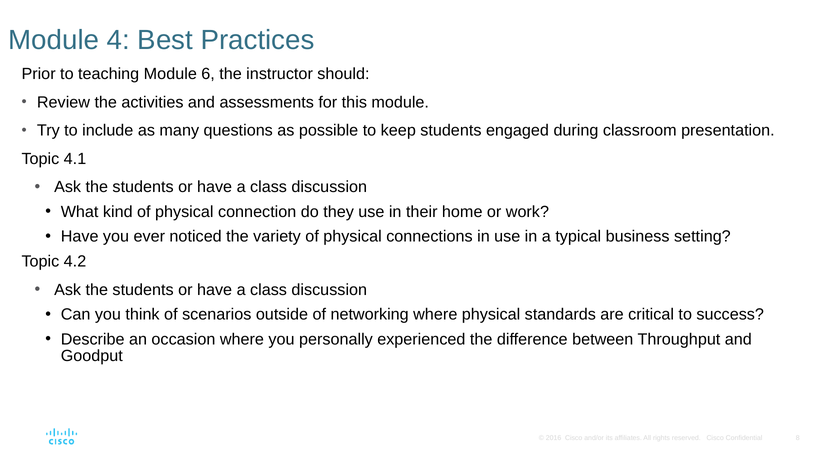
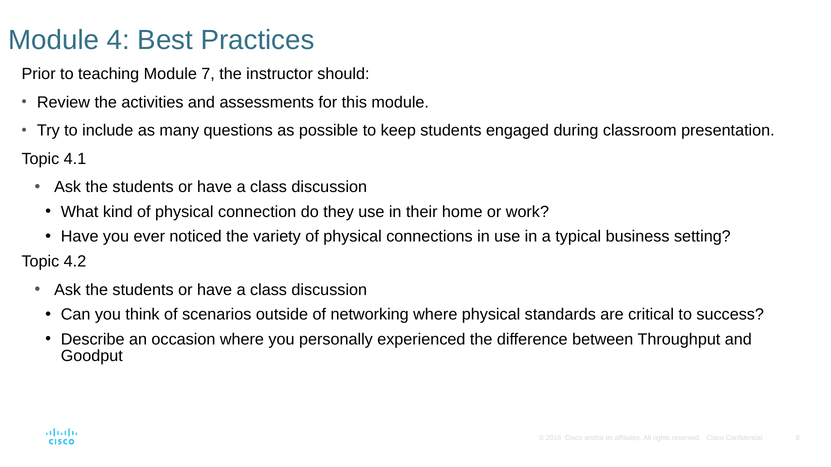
6: 6 -> 7
